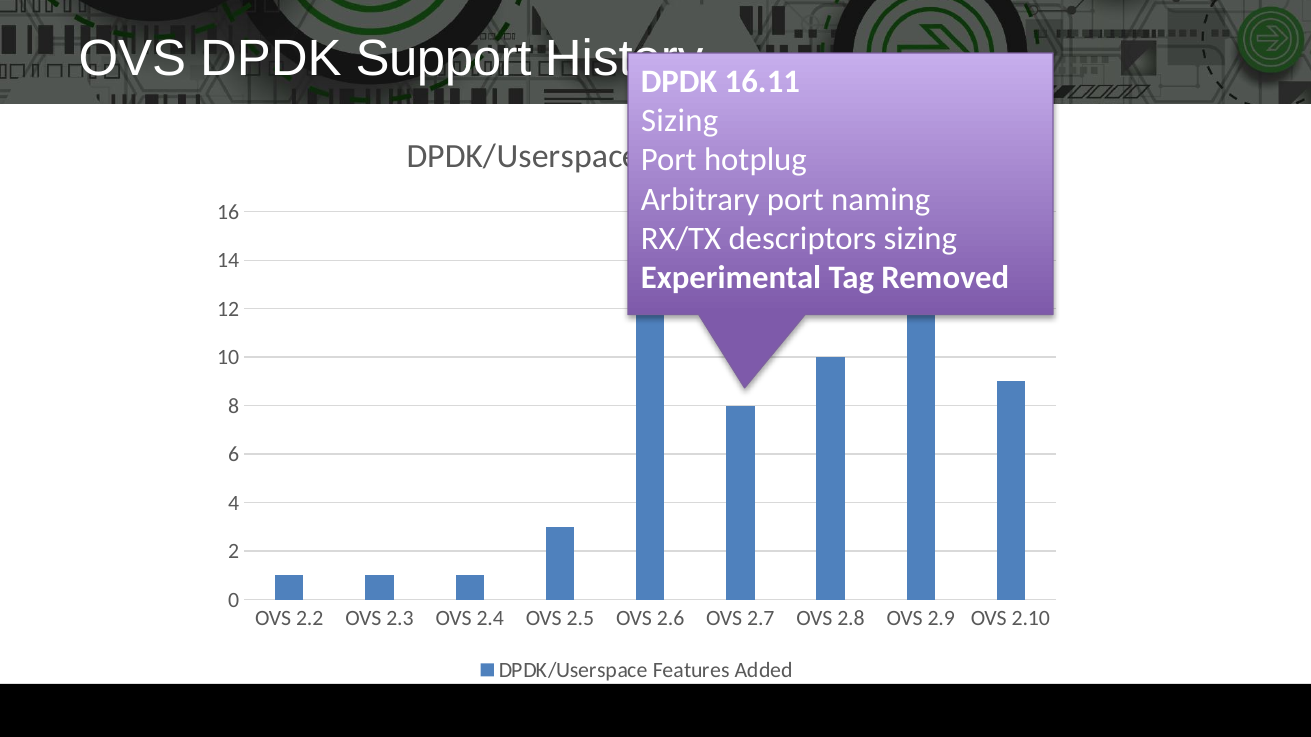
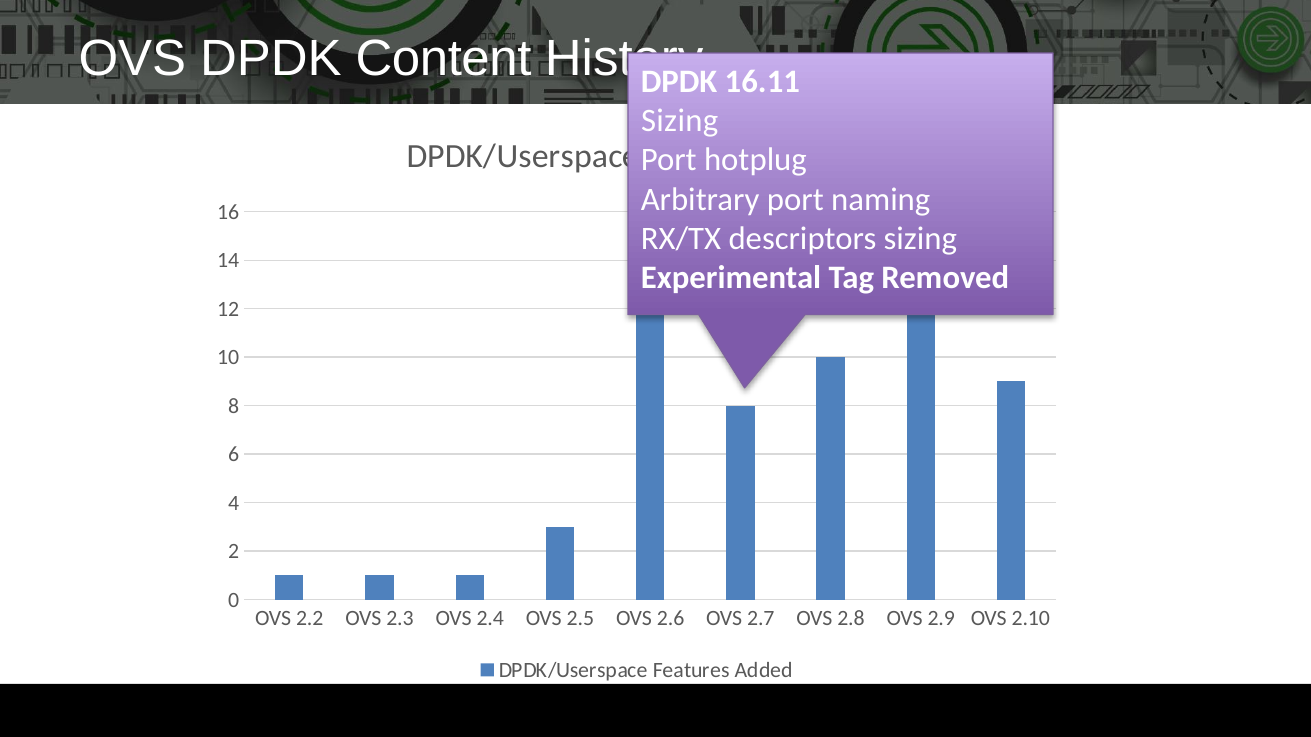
Support: Support -> Content
